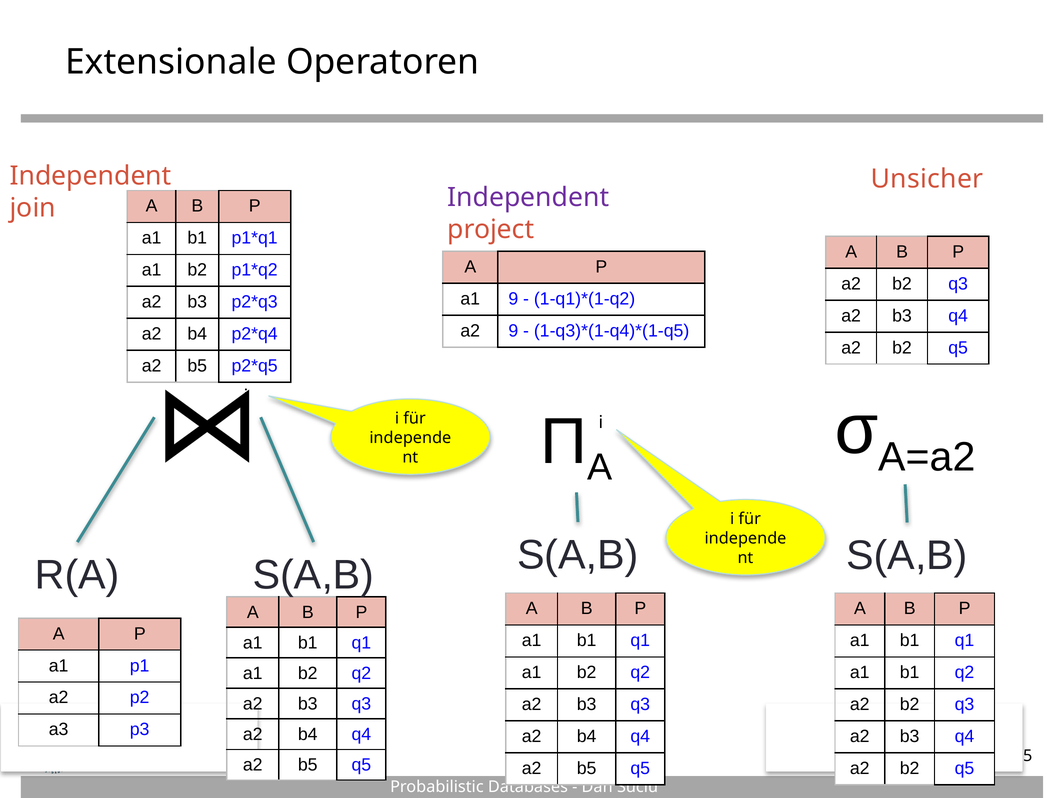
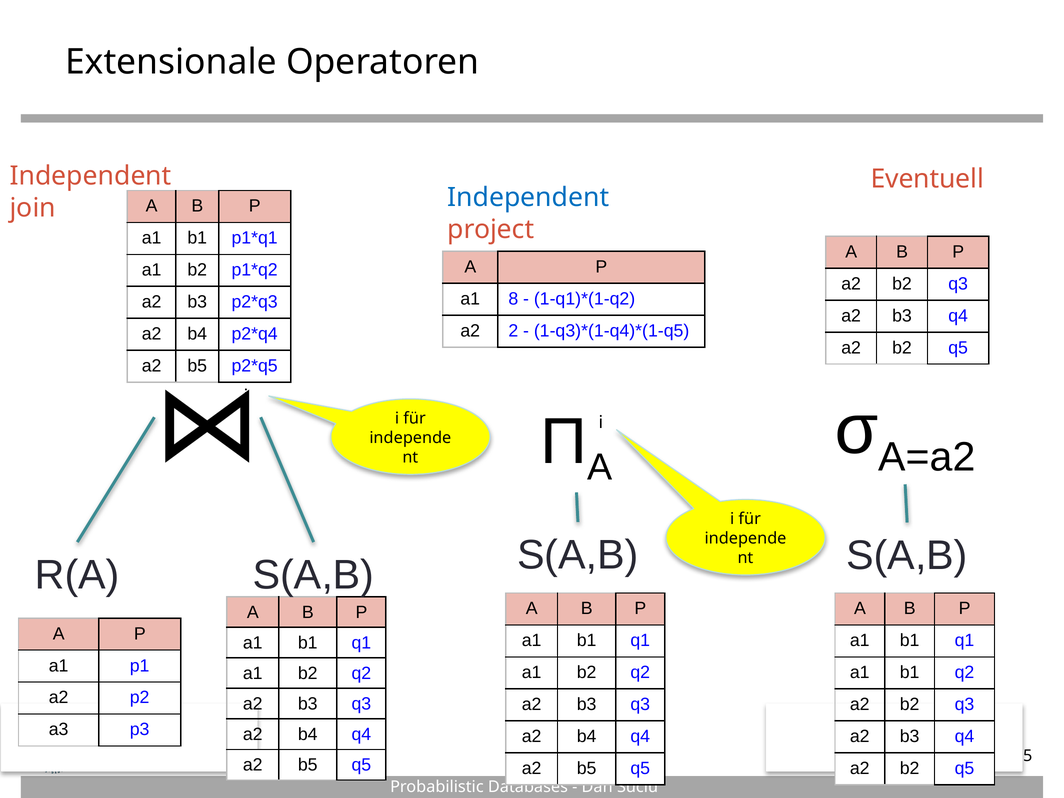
Unsicher: Unsicher -> Eventuell
Independent at (528, 197) colour: purple -> blue
a1 9: 9 -> 8
a2 9: 9 -> 2
